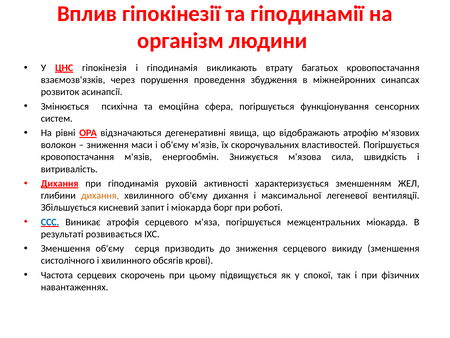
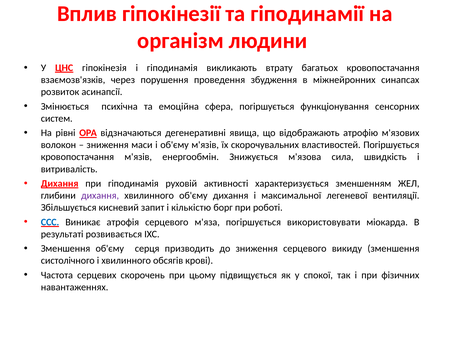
дихання at (100, 195) colour: orange -> purple
і міокарда: міокарда -> кількістю
межцентральних: межцентральних -> використовувати
